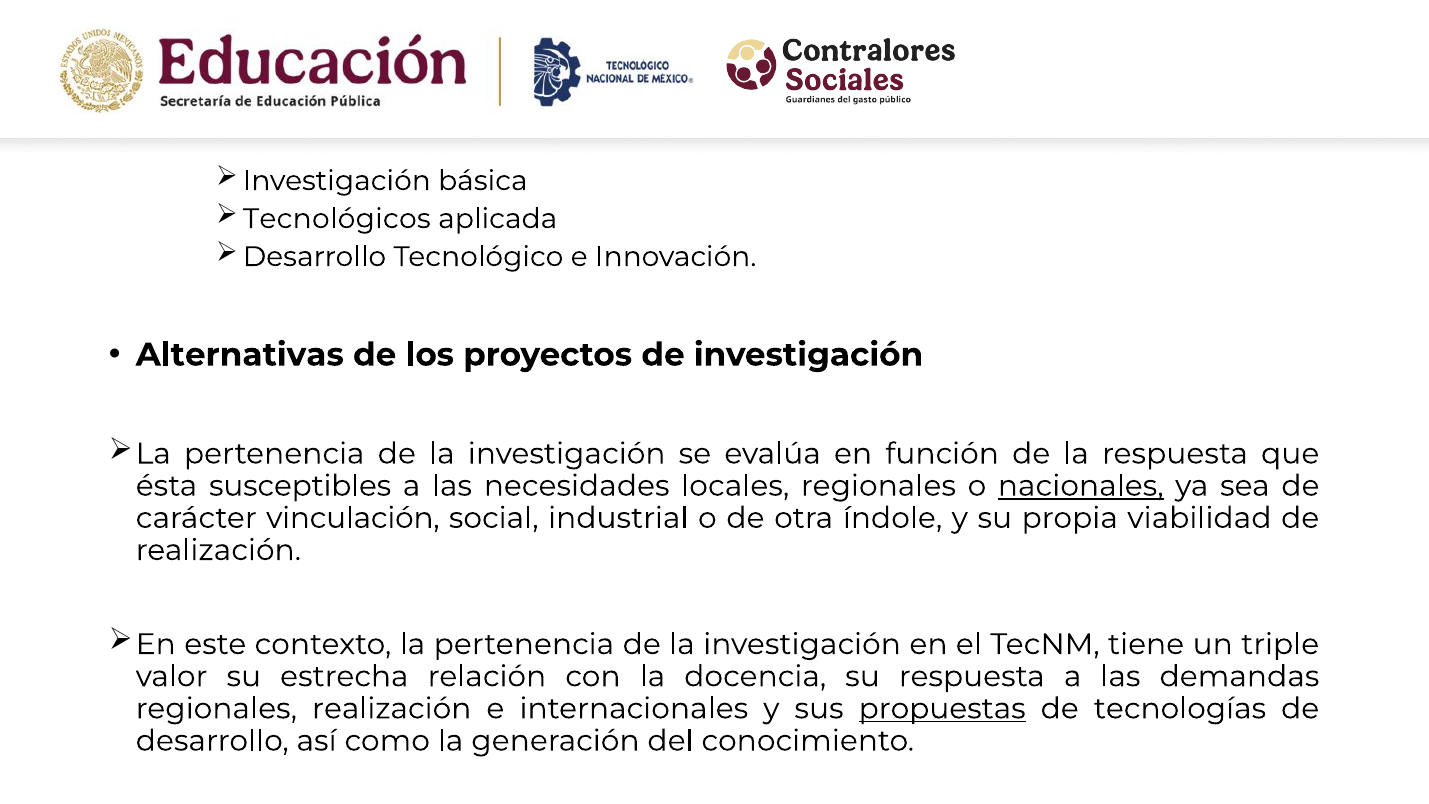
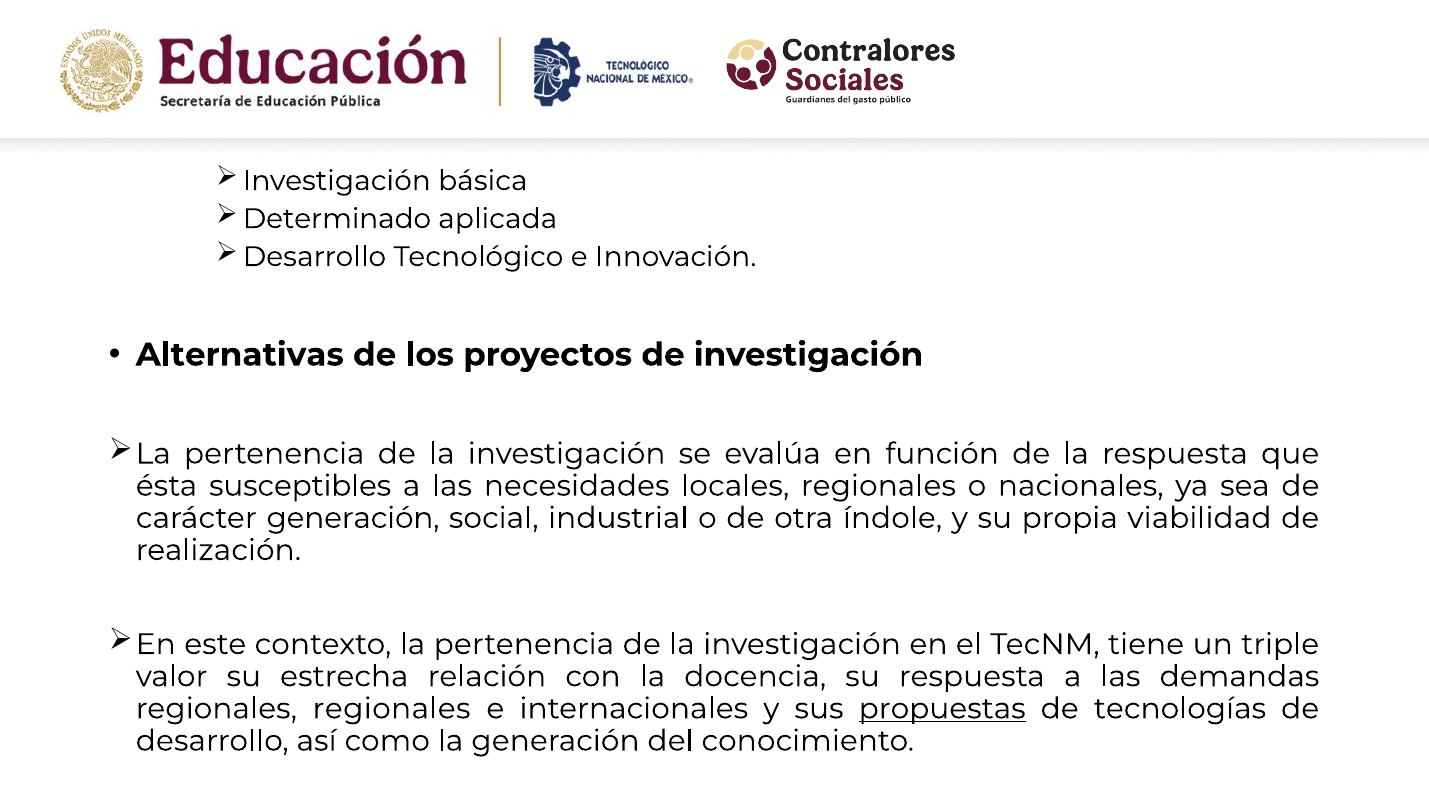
Tecnológicos: Tecnológicos -> Determinado
nacionales underline: present -> none
carácter vinculación: vinculación -> generación
regionales realización: realización -> regionales
